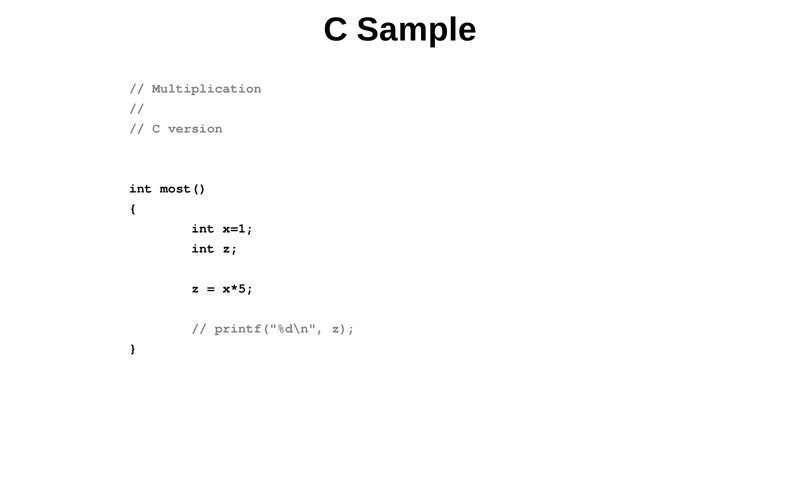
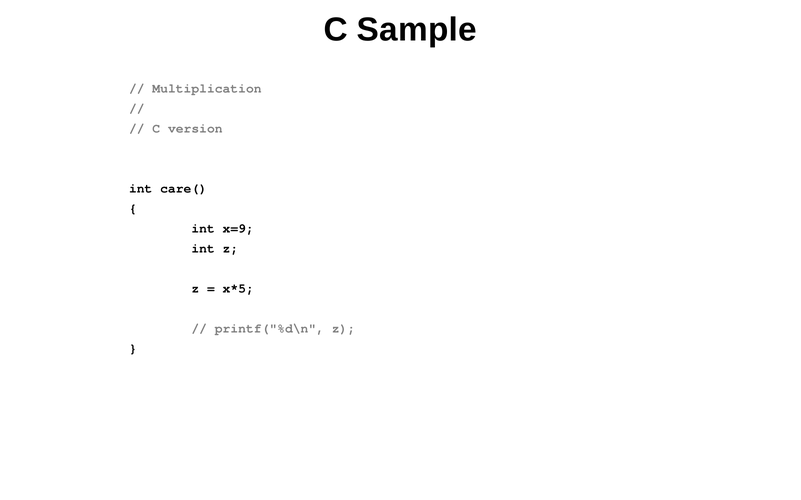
most(: most( -> care(
x=1: x=1 -> x=9
